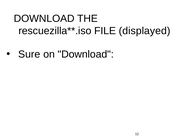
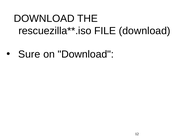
FILE displayed: displayed -> download
